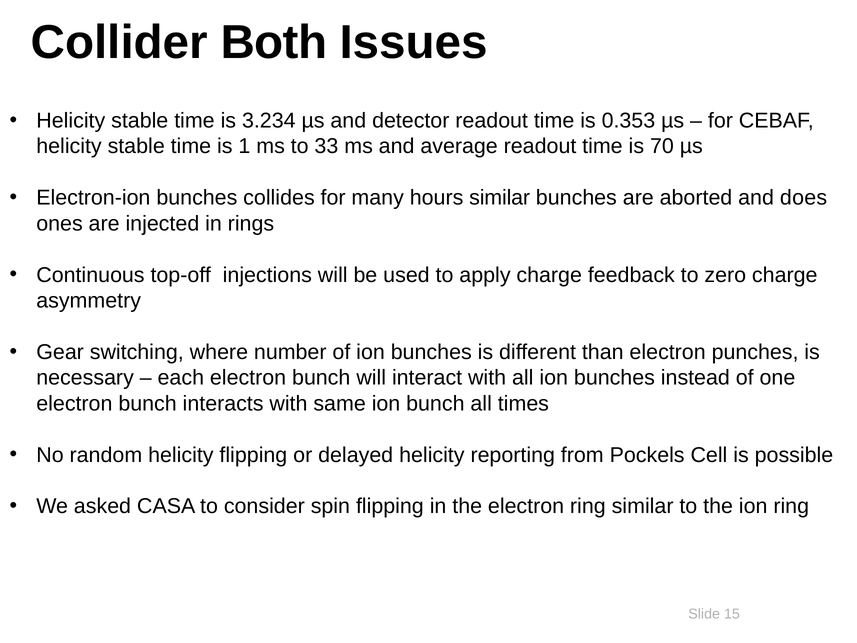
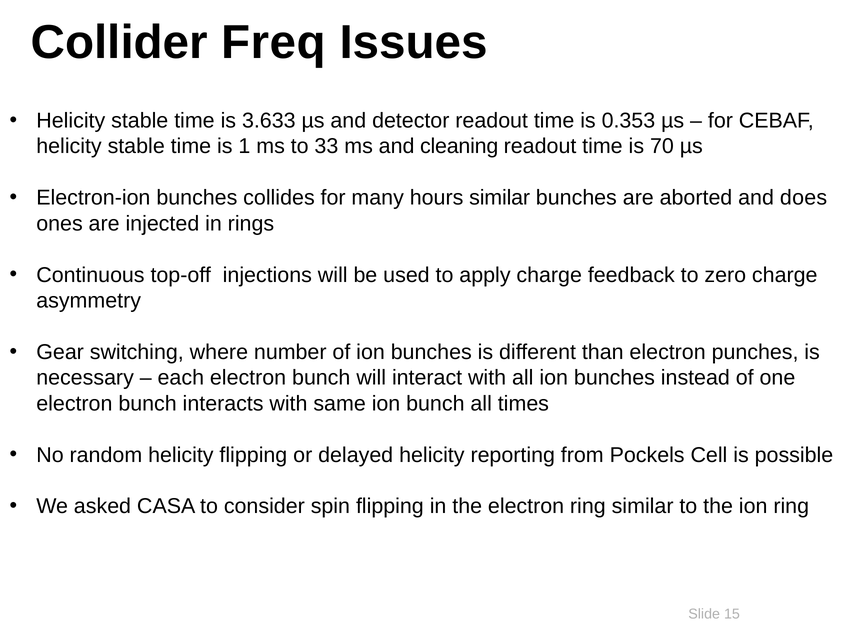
Both: Both -> Freq
3.234: 3.234 -> 3.633
average: average -> cleaning
